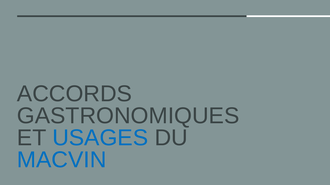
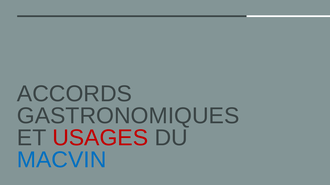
USAGES colour: blue -> red
